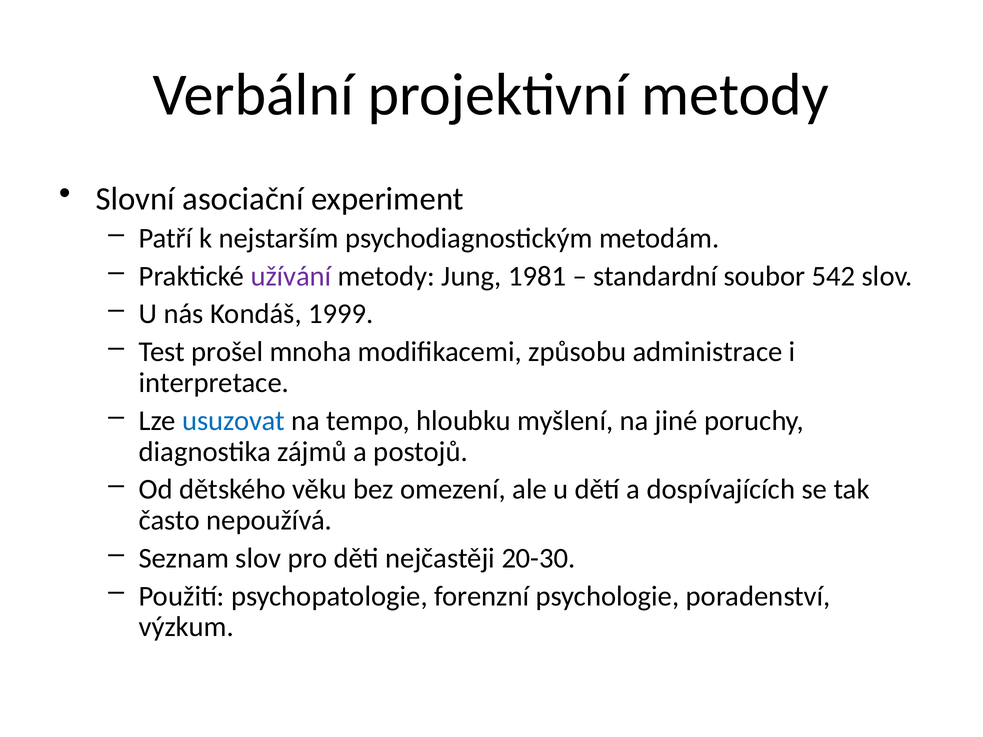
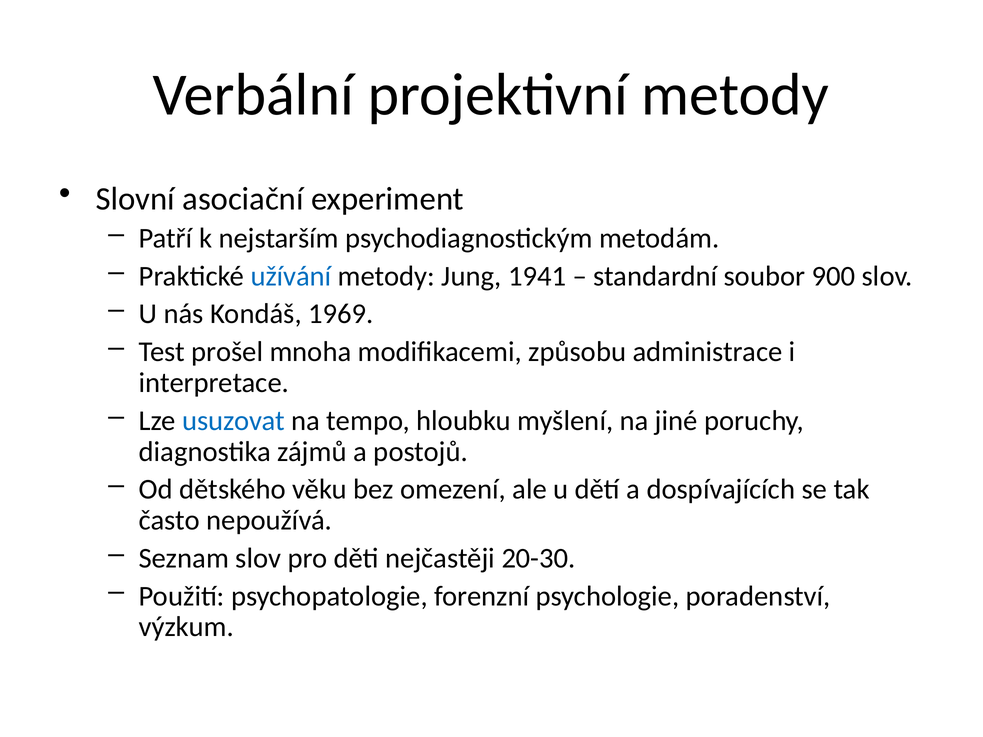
užívání colour: purple -> blue
1981: 1981 -> 1941
542: 542 -> 900
1999: 1999 -> 1969
